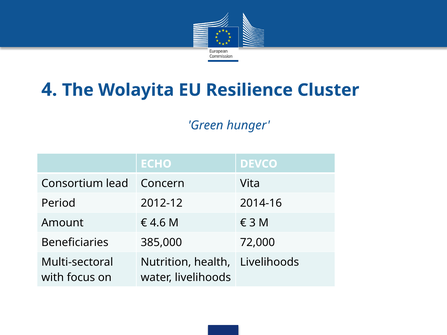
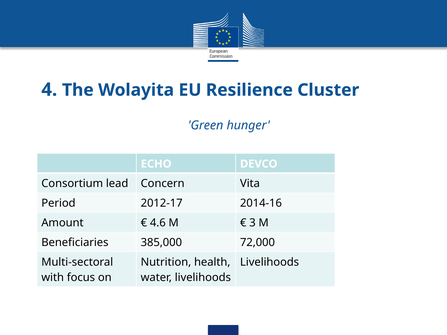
2012-12: 2012-12 -> 2012-17
